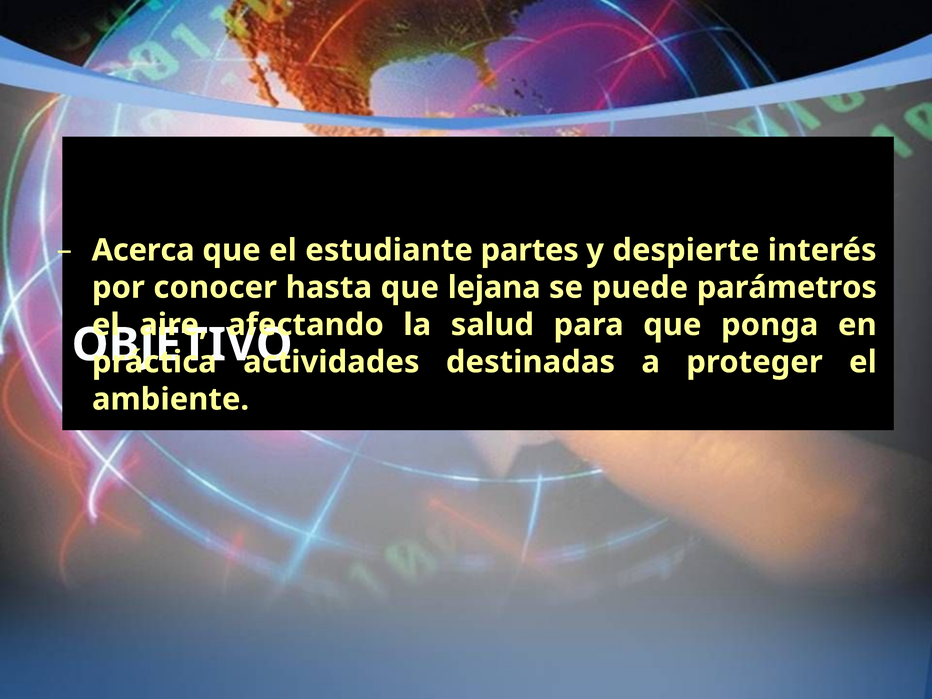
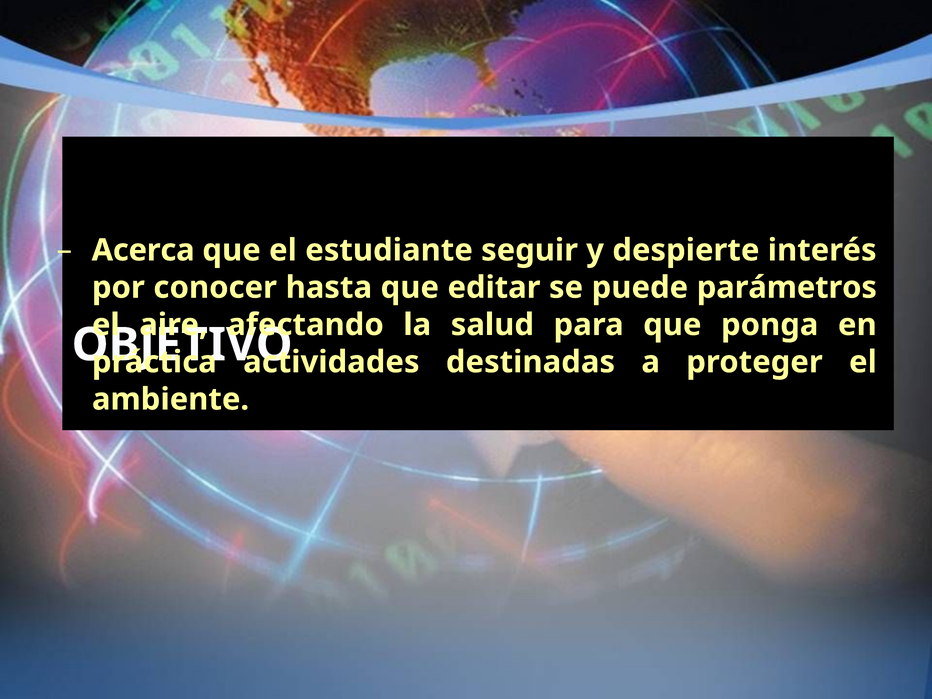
partes: partes -> seguir
lejana: lejana -> editar
